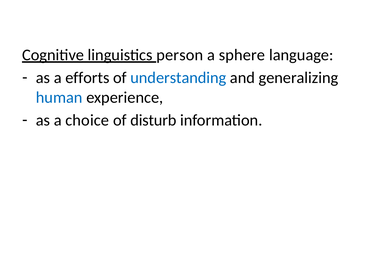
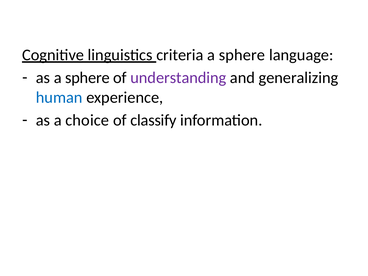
person: person -> criteria
as a efforts: efforts -> sphere
understanding colour: blue -> purple
disturb: disturb -> classify
